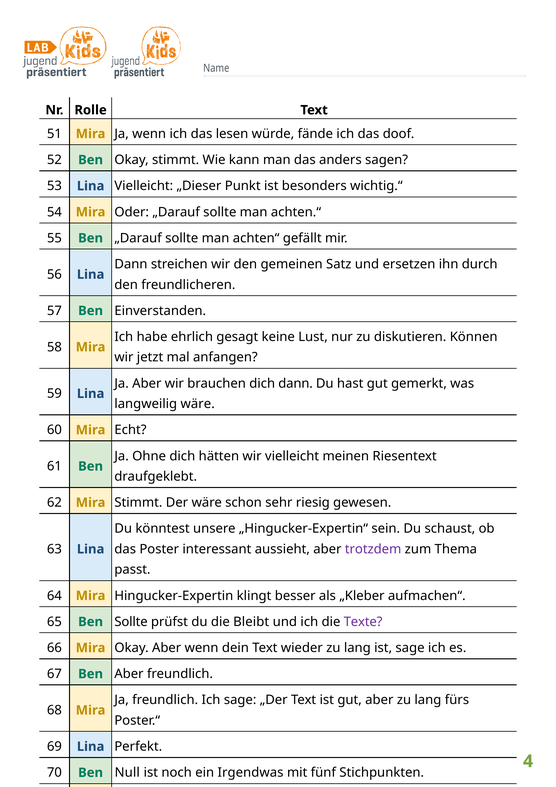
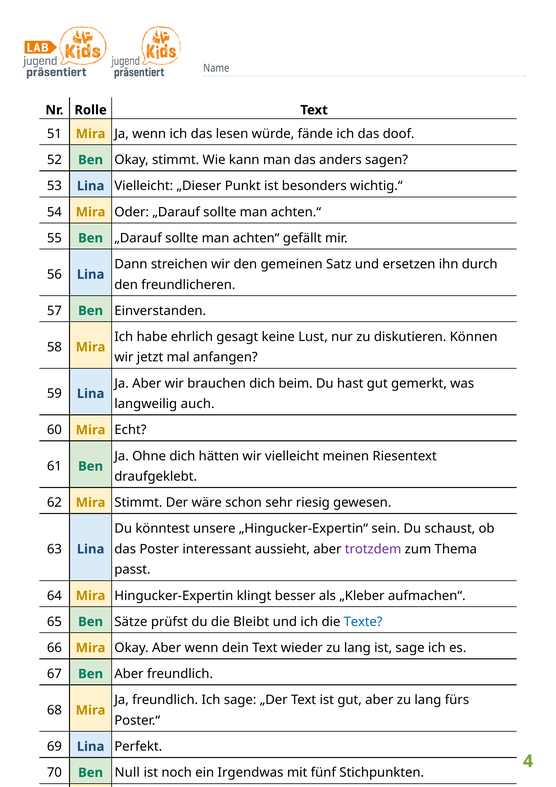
dich dann: dann -> beim
langweilig wäre: wäre -> auch
Ben Sollte: Sollte -> Sätze
Texte colour: purple -> blue
